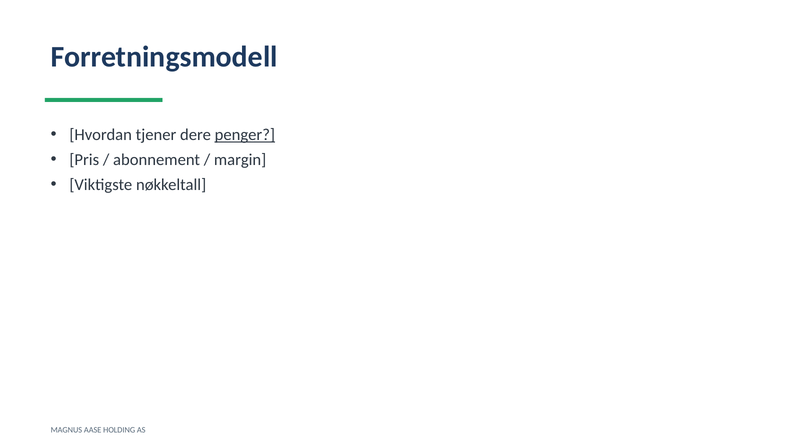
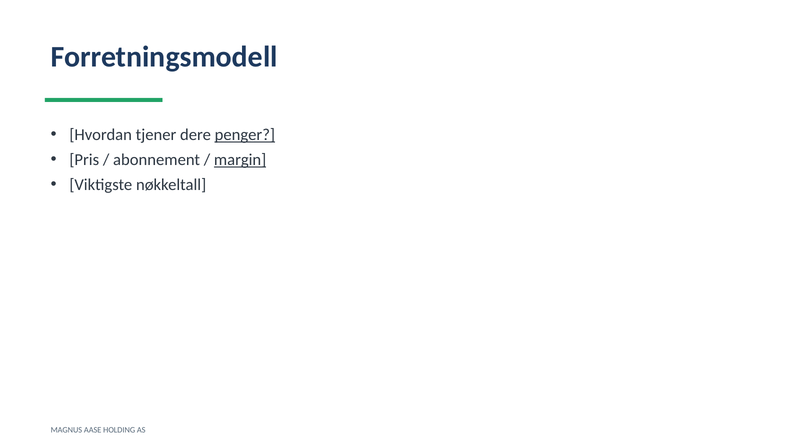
margin underline: none -> present
